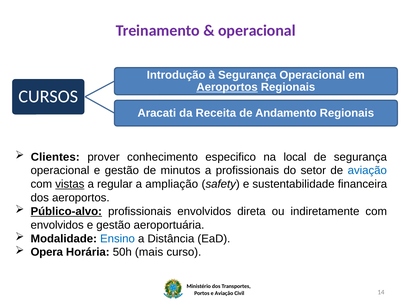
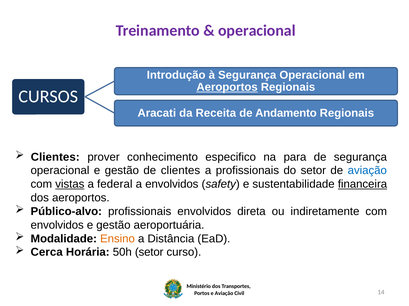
local: local -> para
de minutos: minutos -> clientes
regular: regular -> federal
a ampliação: ampliação -> envolvidos
financeira underline: none -> present
Público-alvo underline: present -> none
Ensino colour: blue -> orange
Opera: Opera -> Cerca
50h mais: mais -> setor
